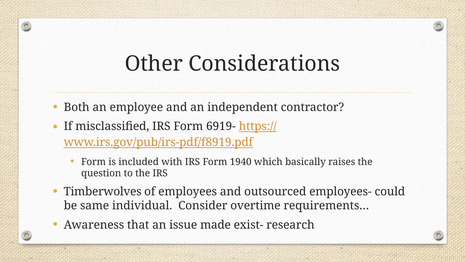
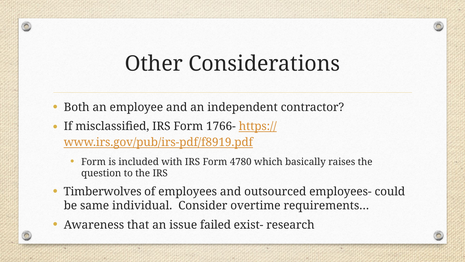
6919-: 6919- -> 1766-
1940: 1940 -> 4780
made: made -> failed
